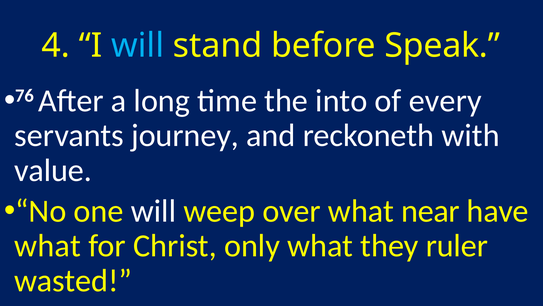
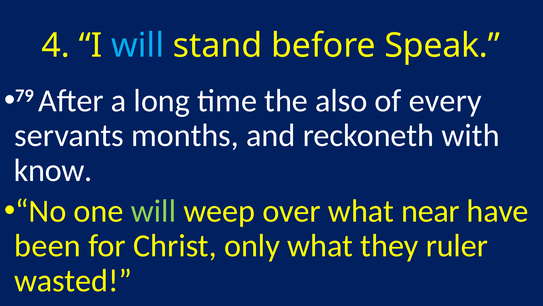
76: 76 -> 79
into: into -> also
journey: journey -> months
value: value -> know
will at (153, 211) colour: white -> light green
what at (48, 246): what -> been
